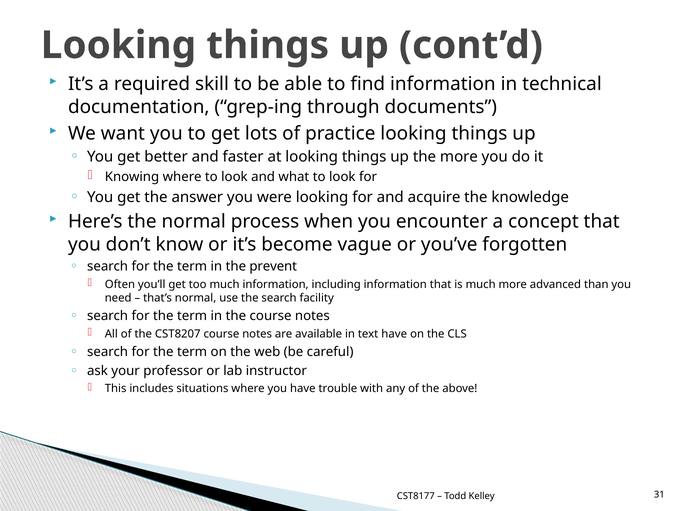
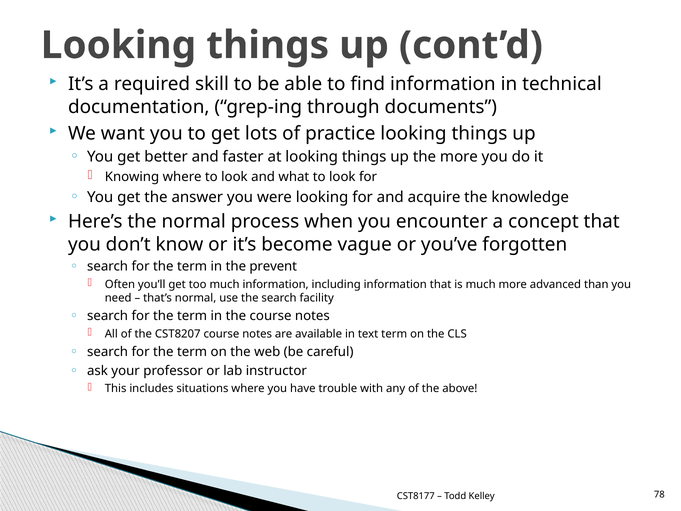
text have: have -> term
31: 31 -> 78
